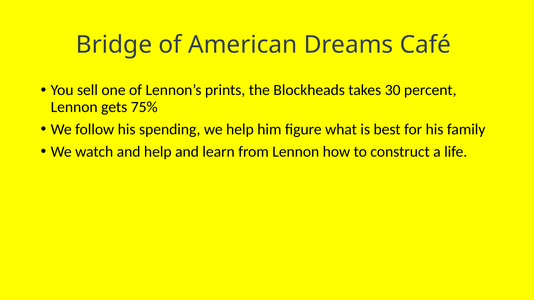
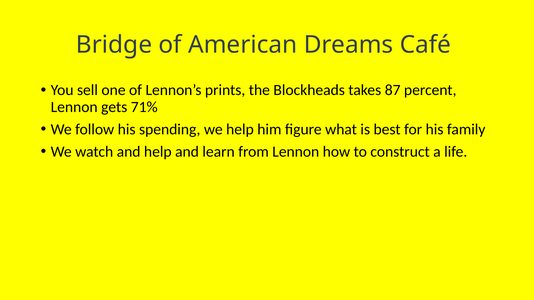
30: 30 -> 87
75%: 75% -> 71%
